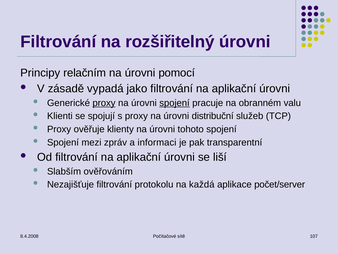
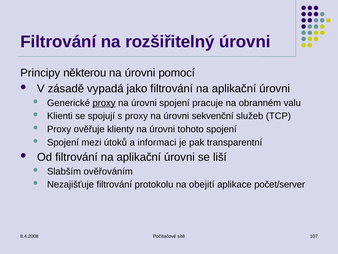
relačním: relačním -> některou
spojení at (175, 103) underline: present -> none
distribuční: distribuční -> sekvenční
zpráv: zpráv -> útoků
každá: každá -> obejití
